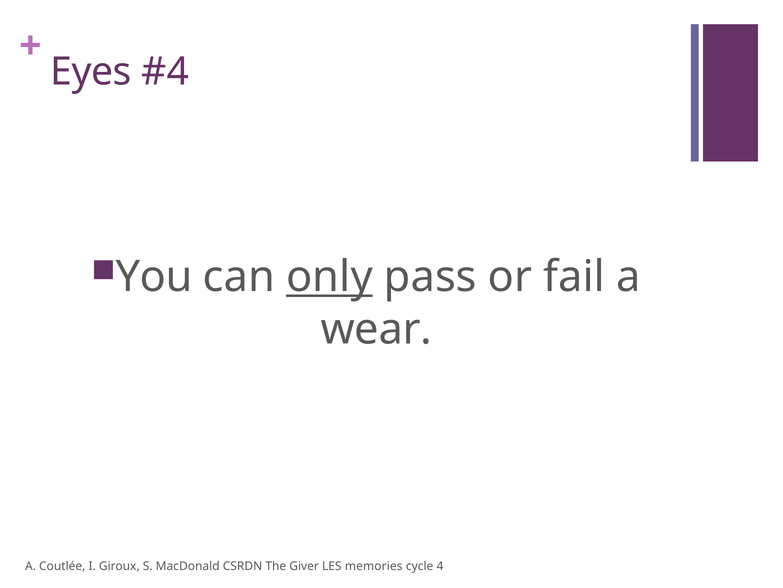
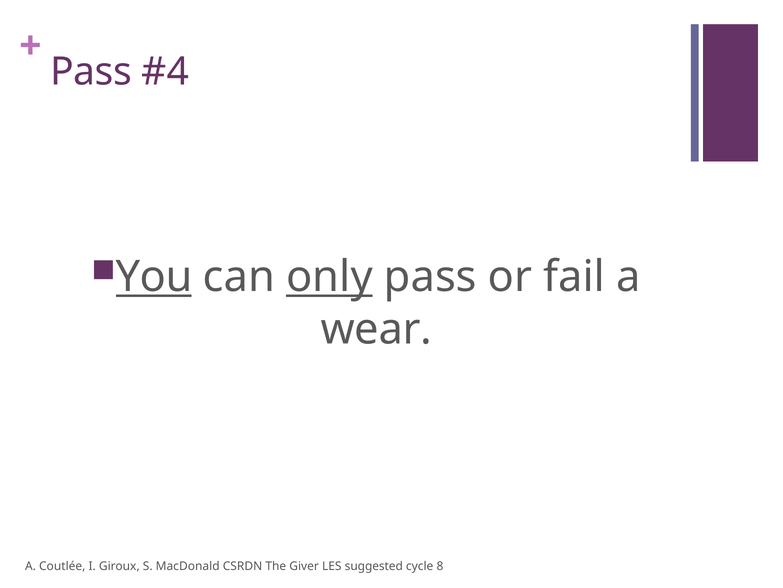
Eyes at (91, 72): Eyes -> Pass
You underline: none -> present
memories: memories -> suggested
4: 4 -> 8
